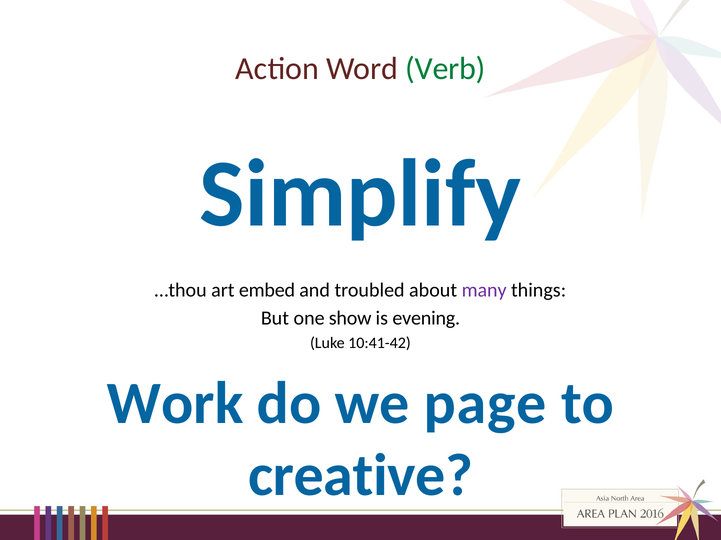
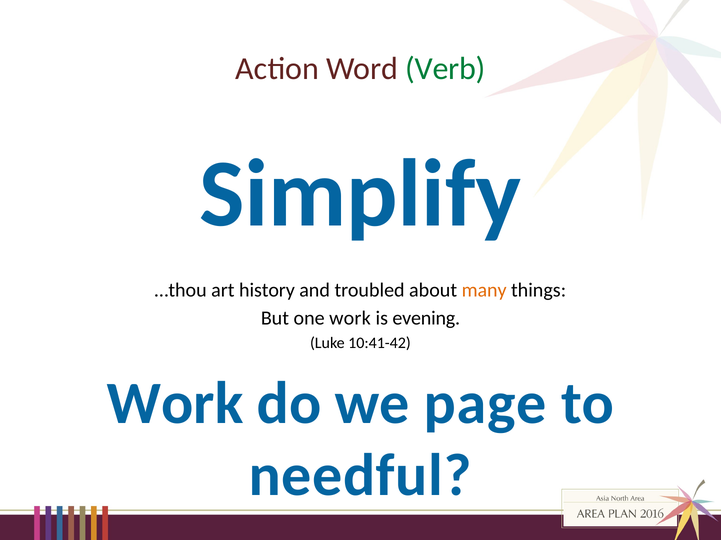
embed: embed -> history
many colour: purple -> orange
one show: show -> work
creative: creative -> needful
